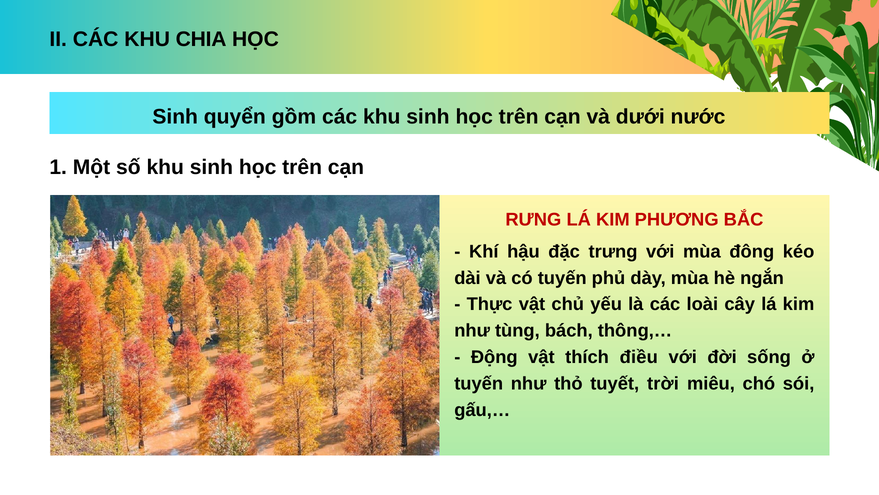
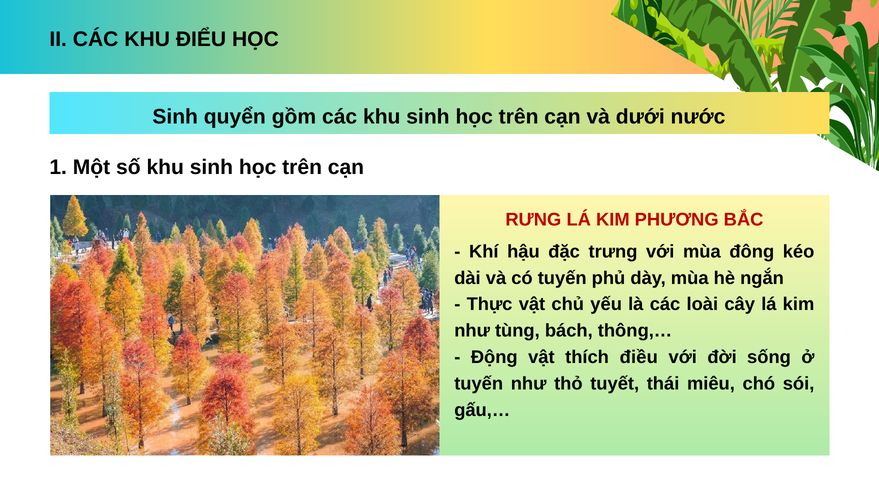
CHIA: CHIA -> ĐIỂU
trời: trời -> thái
